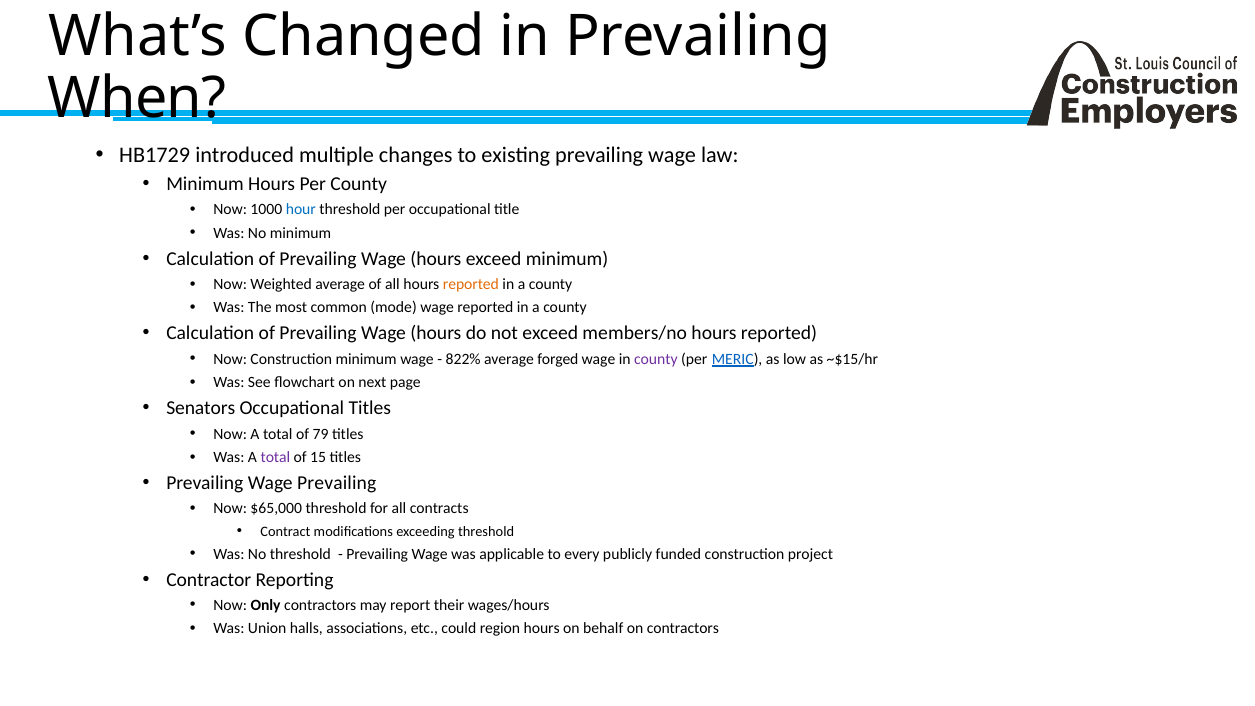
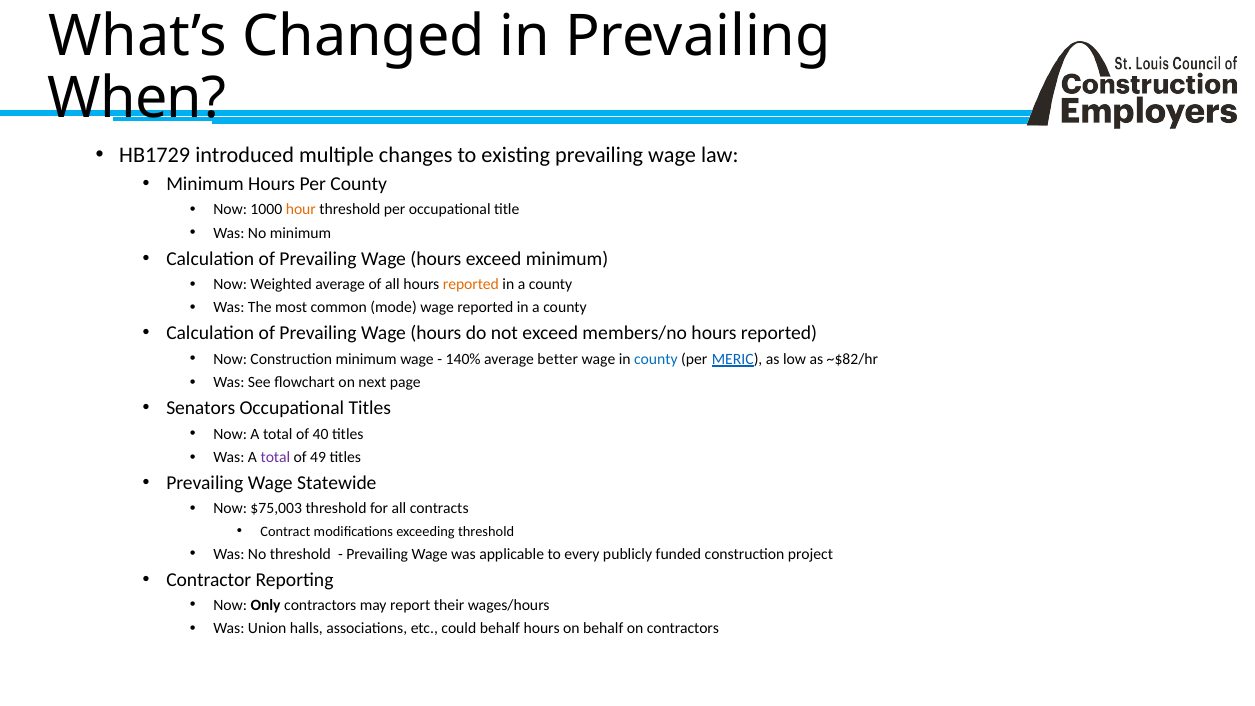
hour colour: blue -> orange
822%: 822% -> 140%
forged: forged -> better
county at (656, 359) colour: purple -> blue
~$15/hr: ~$15/hr -> ~$82/hr
79: 79 -> 40
15: 15 -> 49
Wage Prevailing: Prevailing -> Statewide
$65,000: $65,000 -> $75,003
could region: region -> behalf
